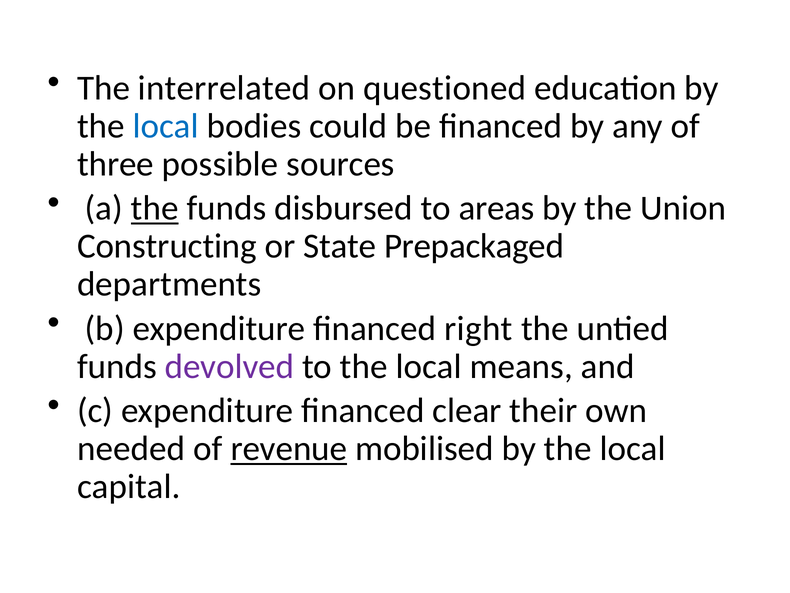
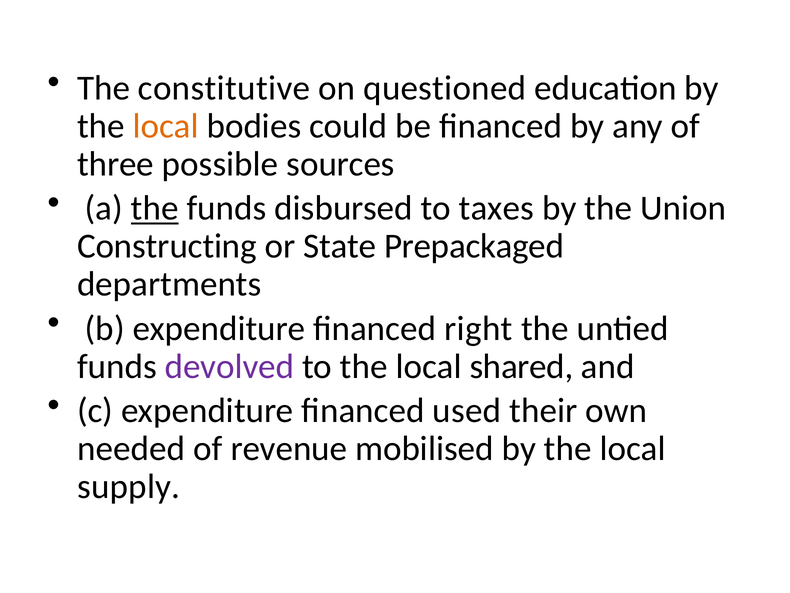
interrelated: interrelated -> constitutive
local at (166, 126) colour: blue -> orange
areas: areas -> taxes
means: means -> shared
clear: clear -> used
revenue underline: present -> none
capital: capital -> supply
